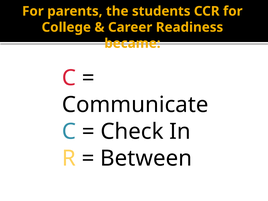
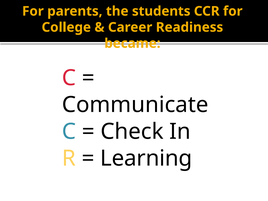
Between: Between -> Learning
